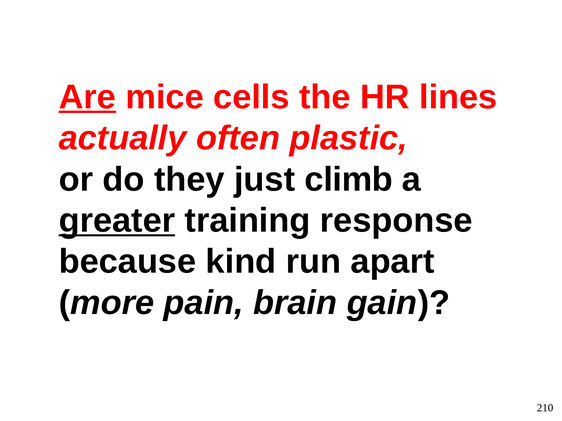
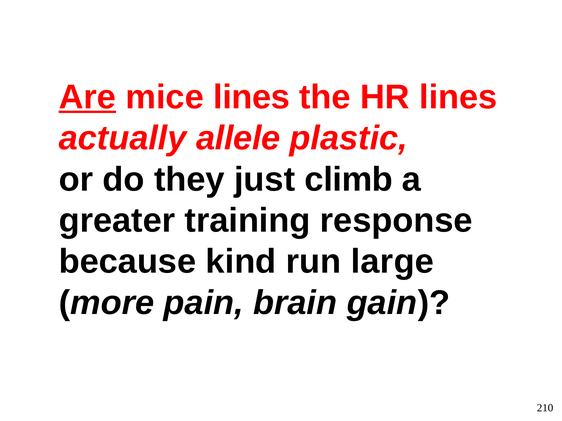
mice cells: cells -> lines
often: often -> allele
greater underline: present -> none
apart: apart -> large
